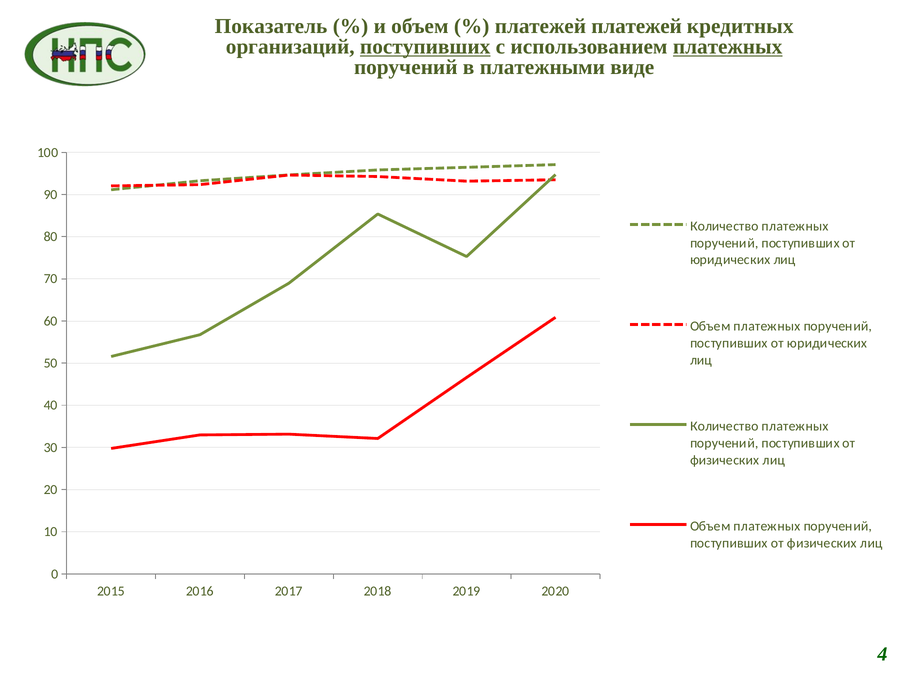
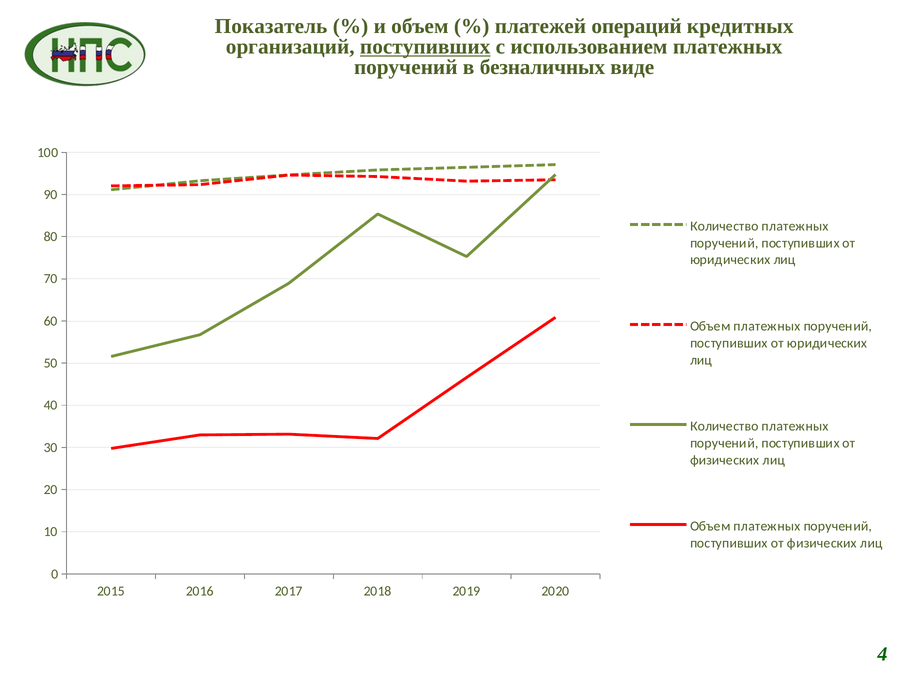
платежей платежей: платежей -> операций
платежных at (728, 47) underline: present -> none
платежными: платежными -> безналичных
